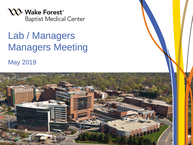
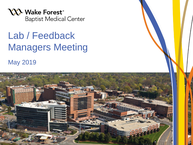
Managers at (54, 36): Managers -> Feedback
